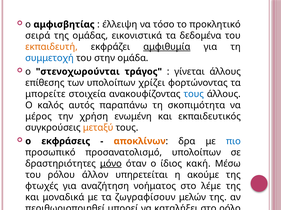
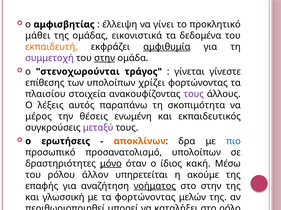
τόσο: τόσο -> γίνει
σειρά: σειρά -> μάθει
συμμετοχή colour: blue -> purple
στην at (105, 58) underline: none -> present
γίνεται άλλους: άλλους -> γίνεστε
μπορείτε: μπορείτε -> πλαισίου
τους at (194, 94) colour: blue -> purple
καλός: καλός -> λέξεις
χρήση: χρήση -> θέσεις
μεταξύ colour: orange -> purple
εκφράσεις: εκφράσεις -> ερωτήσεις
φτωχές: φτωχές -> επαφής
νοήματος underline: none -> present
στο λέμε: λέμε -> στην
μοναδικά: μοναδικά -> γλωσσική
τα ζωγραφίσουν: ζωγραφίσουν -> φορτώνοντας
